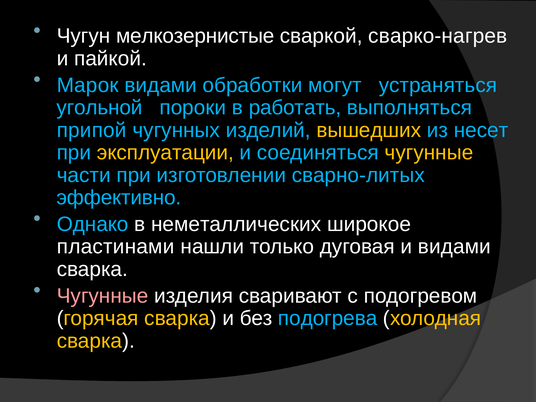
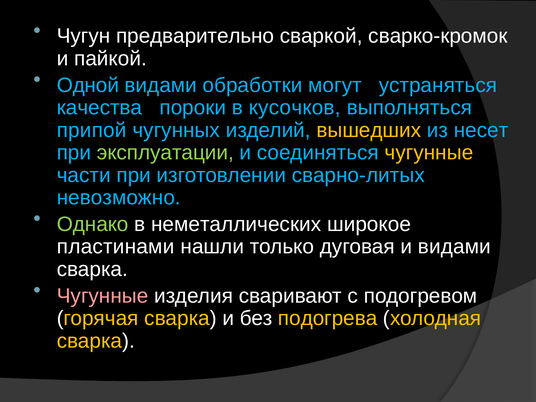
мелкозернистые: мелкозернистые -> предварительно
сварко-нагрев: сварко-нагрев -> сварко-кромок
Марок: Марок -> Одной
угольной: угольной -> качества
работать: работать -> кусочков
эксплуатации colour: yellow -> light green
эффективно: эффективно -> невозможно
Однако colour: light blue -> light green
подогрева colour: light blue -> yellow
